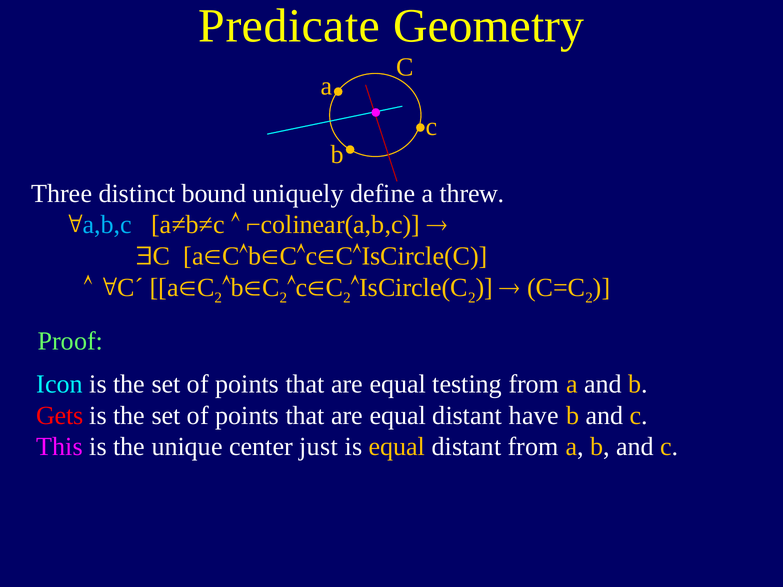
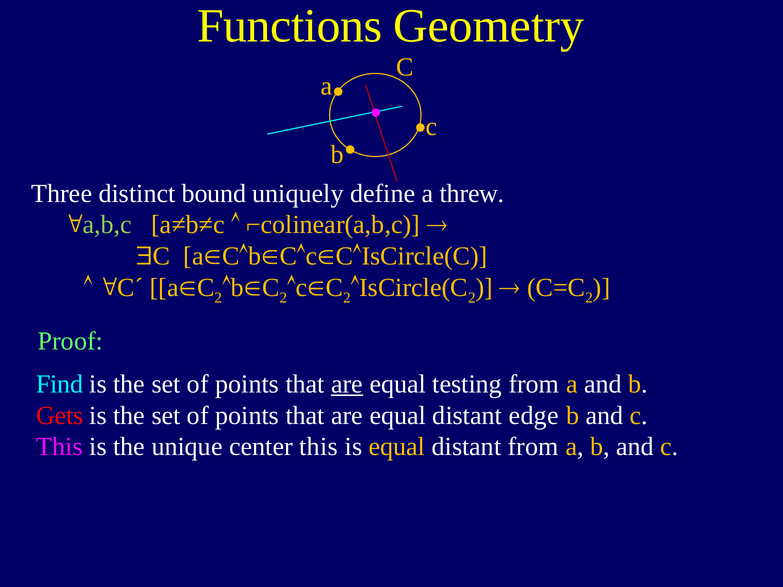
Predicate: Predicate -> Functions
a,b,c colour: light blue -> light green
Icon: Icon -> Find
are at (347, 384) underline: none -> present
have: have -> edge
center just: just -> this
